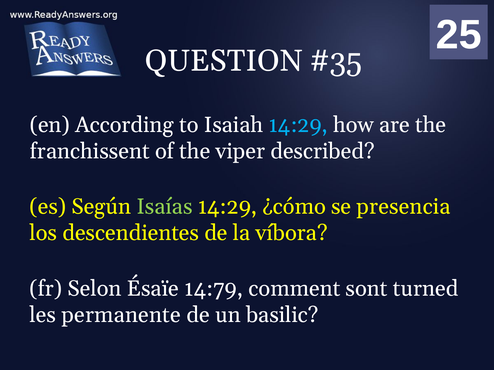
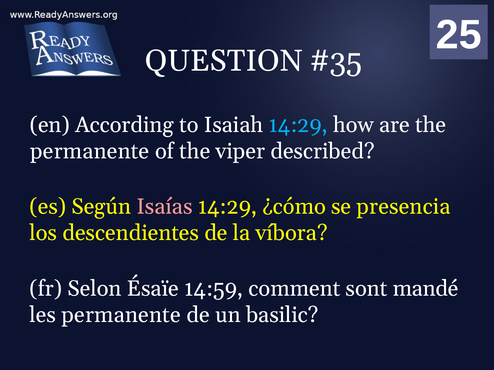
franchissent at (90, 151): franchissent -> permanente
Isaías colour: light green -> pink
14:79: 14:79 -> 14:59
turned: turned -> mandé
